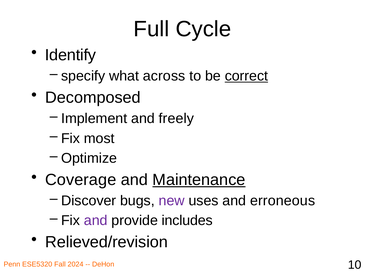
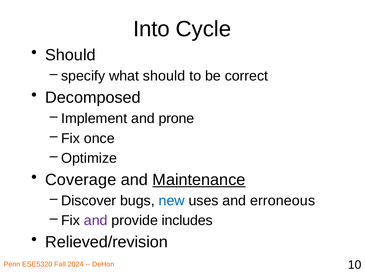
Full: Full -> Into
Identify at (70, 55): Identify -> Should
what across: across -> should
correct underline: present -> none
freely: freely -> prone
most: most -> once
new colour: purple -> blue
